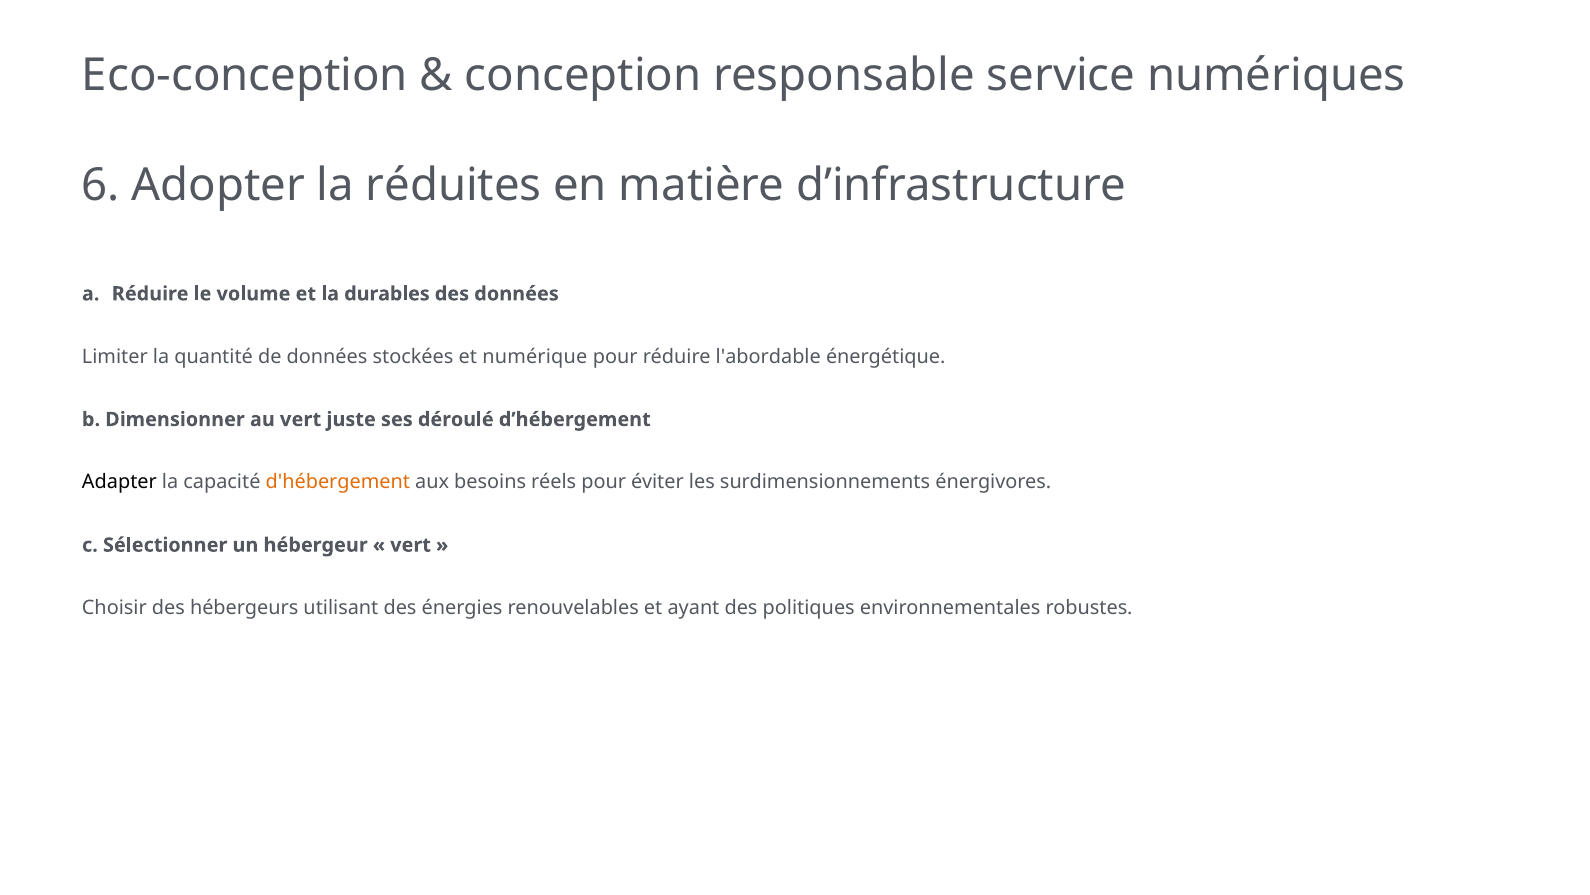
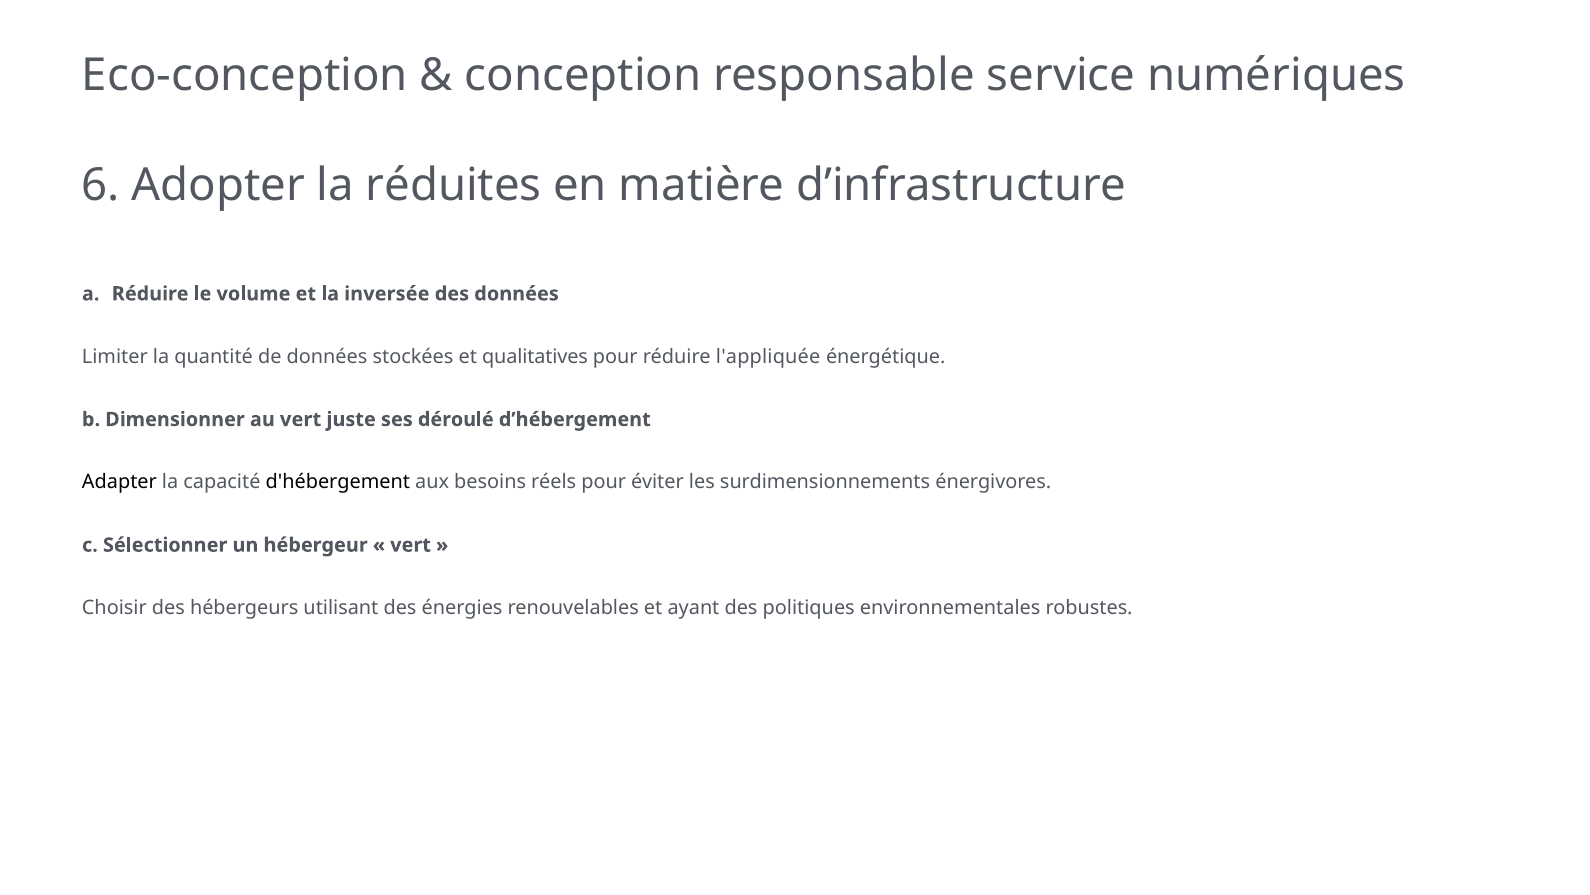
durables: durables -> inversée
numérique: numérique -> qualitatives
l'abordable: l'abordable -> l'appliquée
d'hébergement colour: orange -> black
